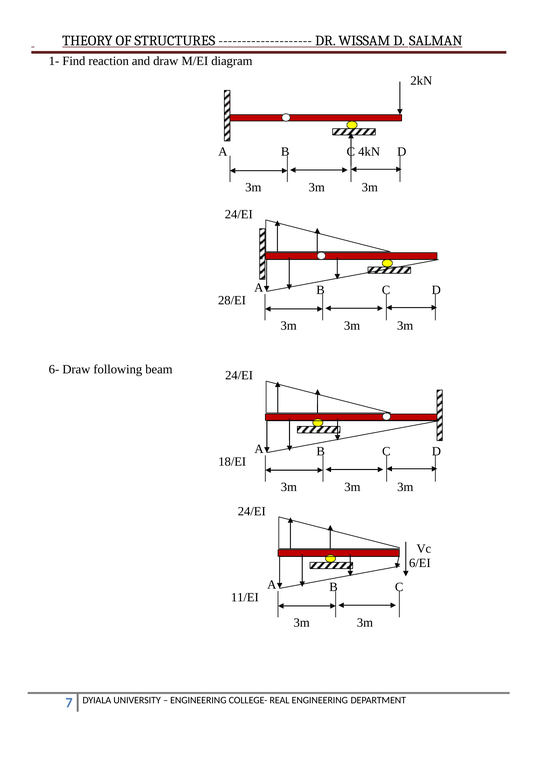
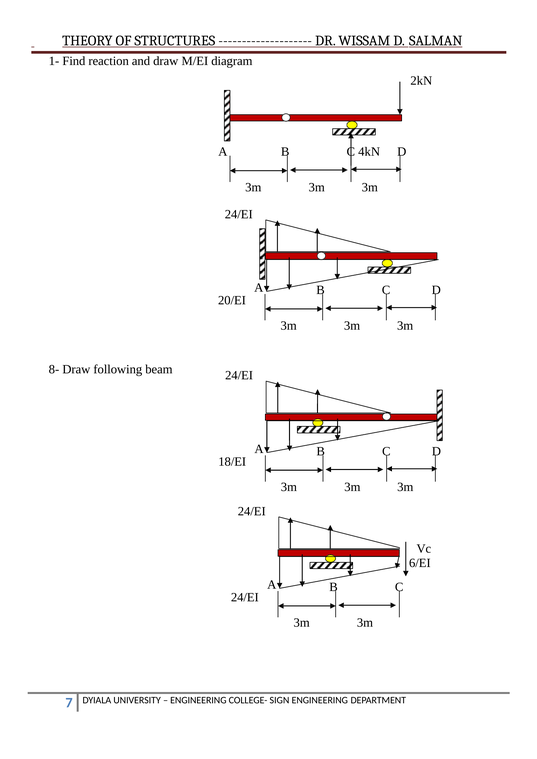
28/EI: 28/EI -> 20/EI
6-: 6- -> 8-
11/EI at (245, 598): 11/EI -> 24/EI
REAL: REAL -> SIGN
